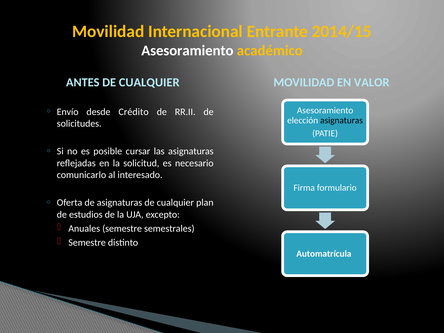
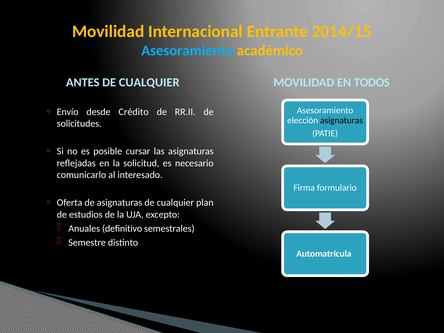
Asesoramiento at (187, 51) colour: white -> light blue
VALOR: VALOR -> TODOS
Anuales semestre: semestre -> definitivo
